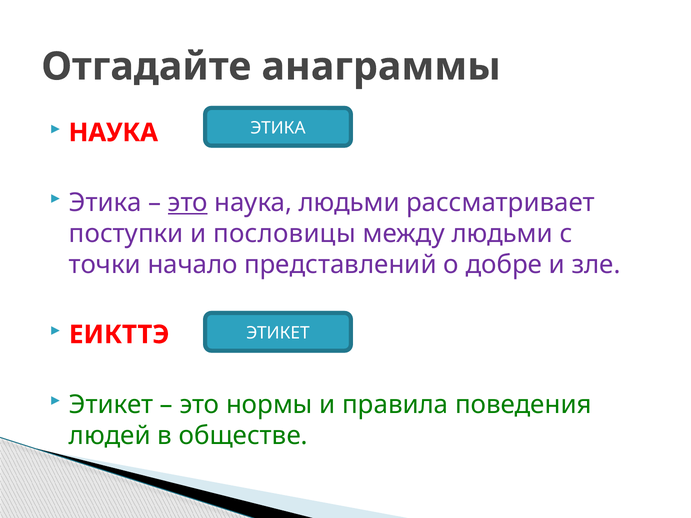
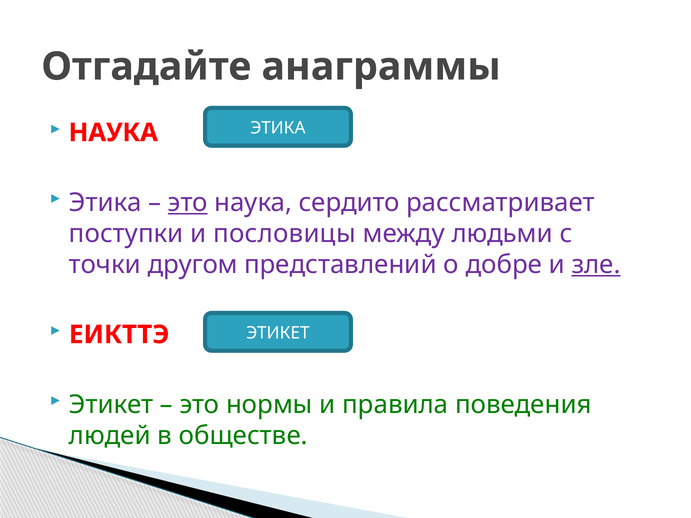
наука людьми: людьми -> сердито
начало: начало -> другом
зле underline: none -> present
